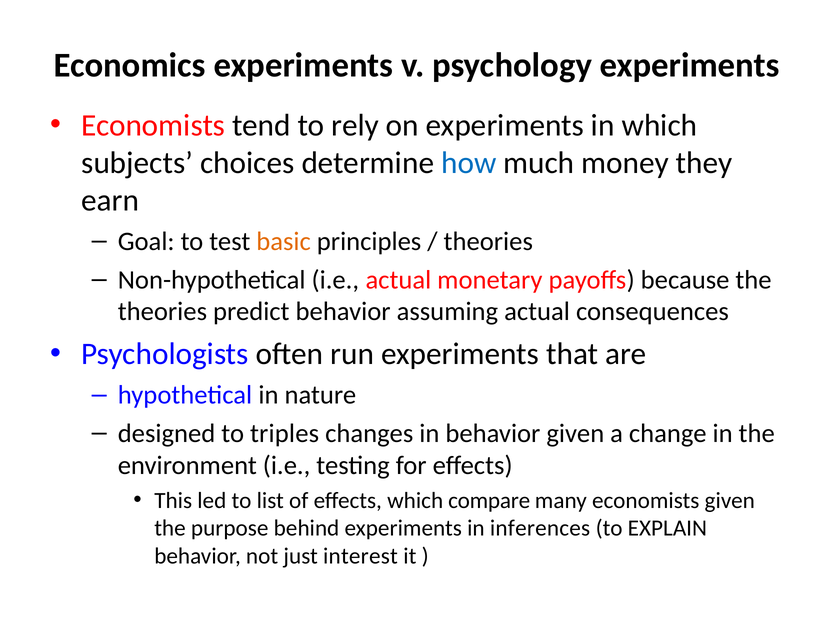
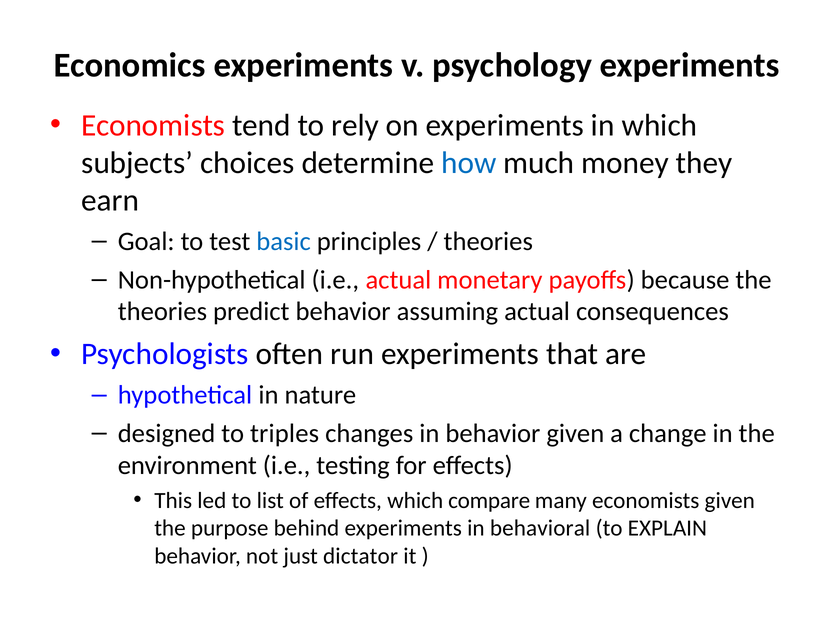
basic colour: orange -> blue
inferences: inferences -> behavioral
interest: interest -> dictator
